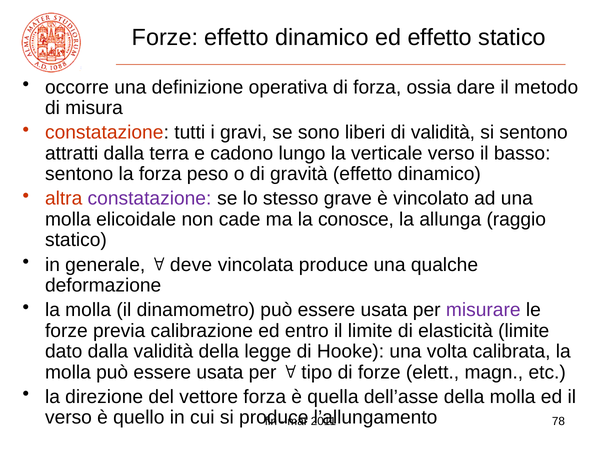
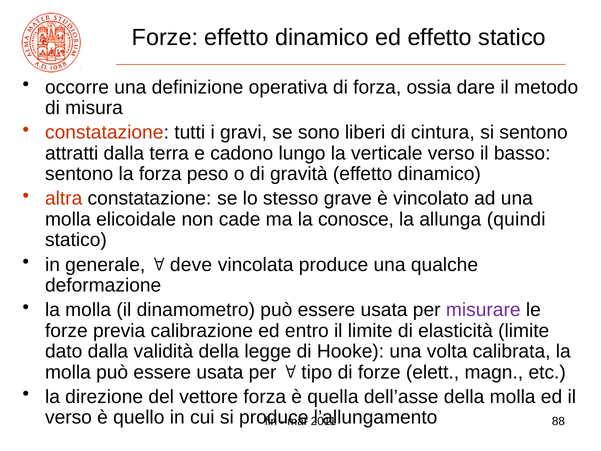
di validità: validità -> cintura
constatazione at (149, 199) colour: purple -> black
raggio: raggio -> quindi
78: 78 -> 88
